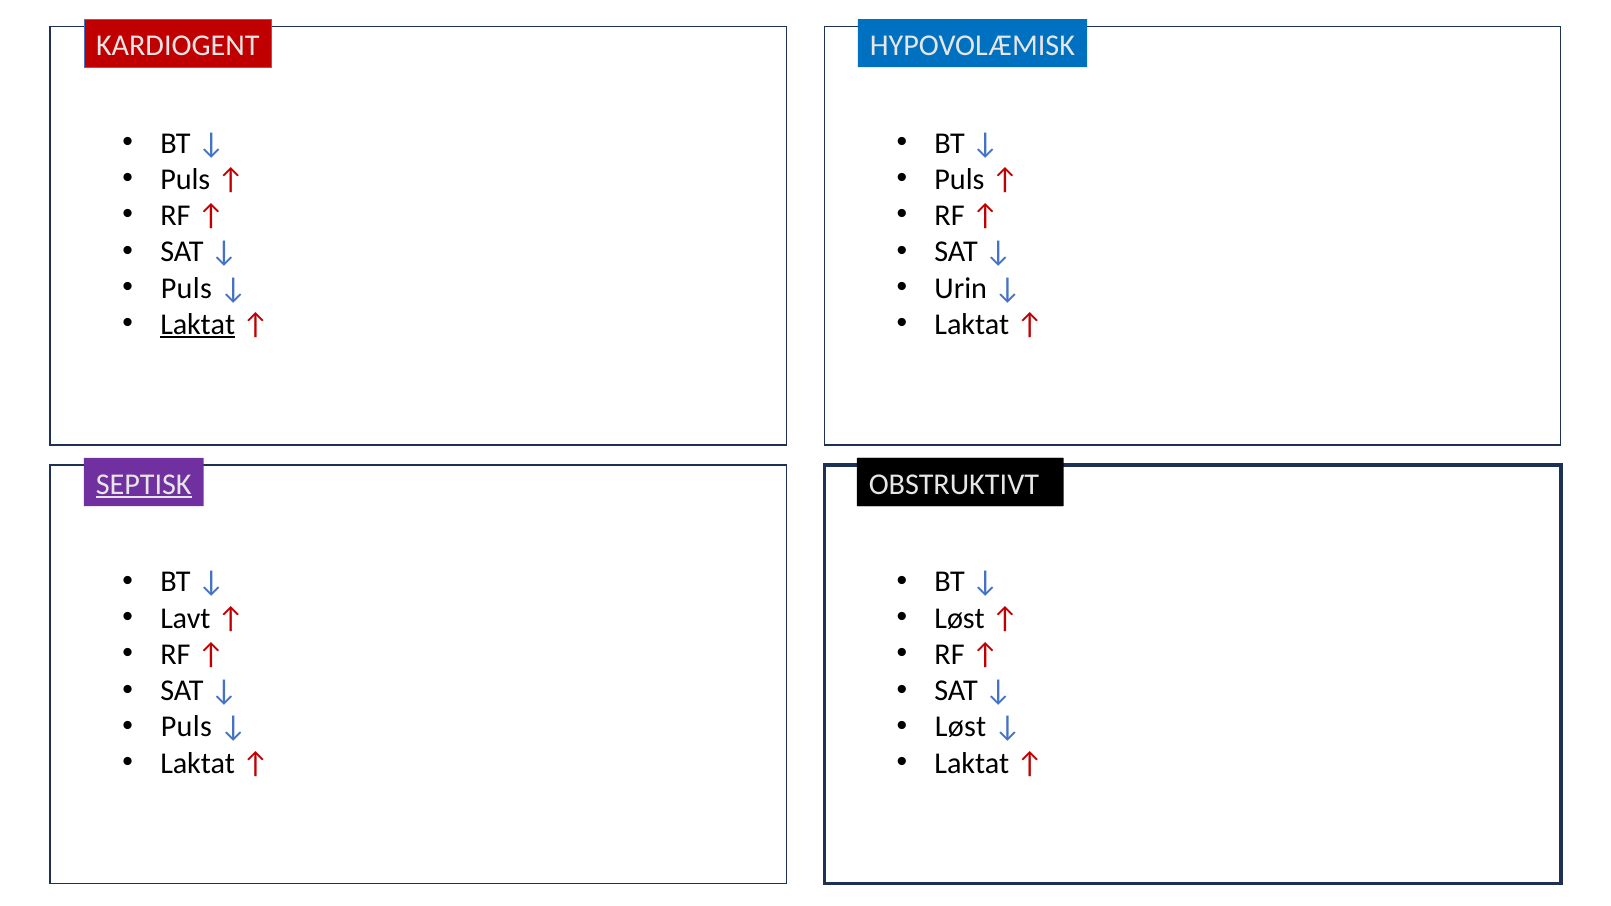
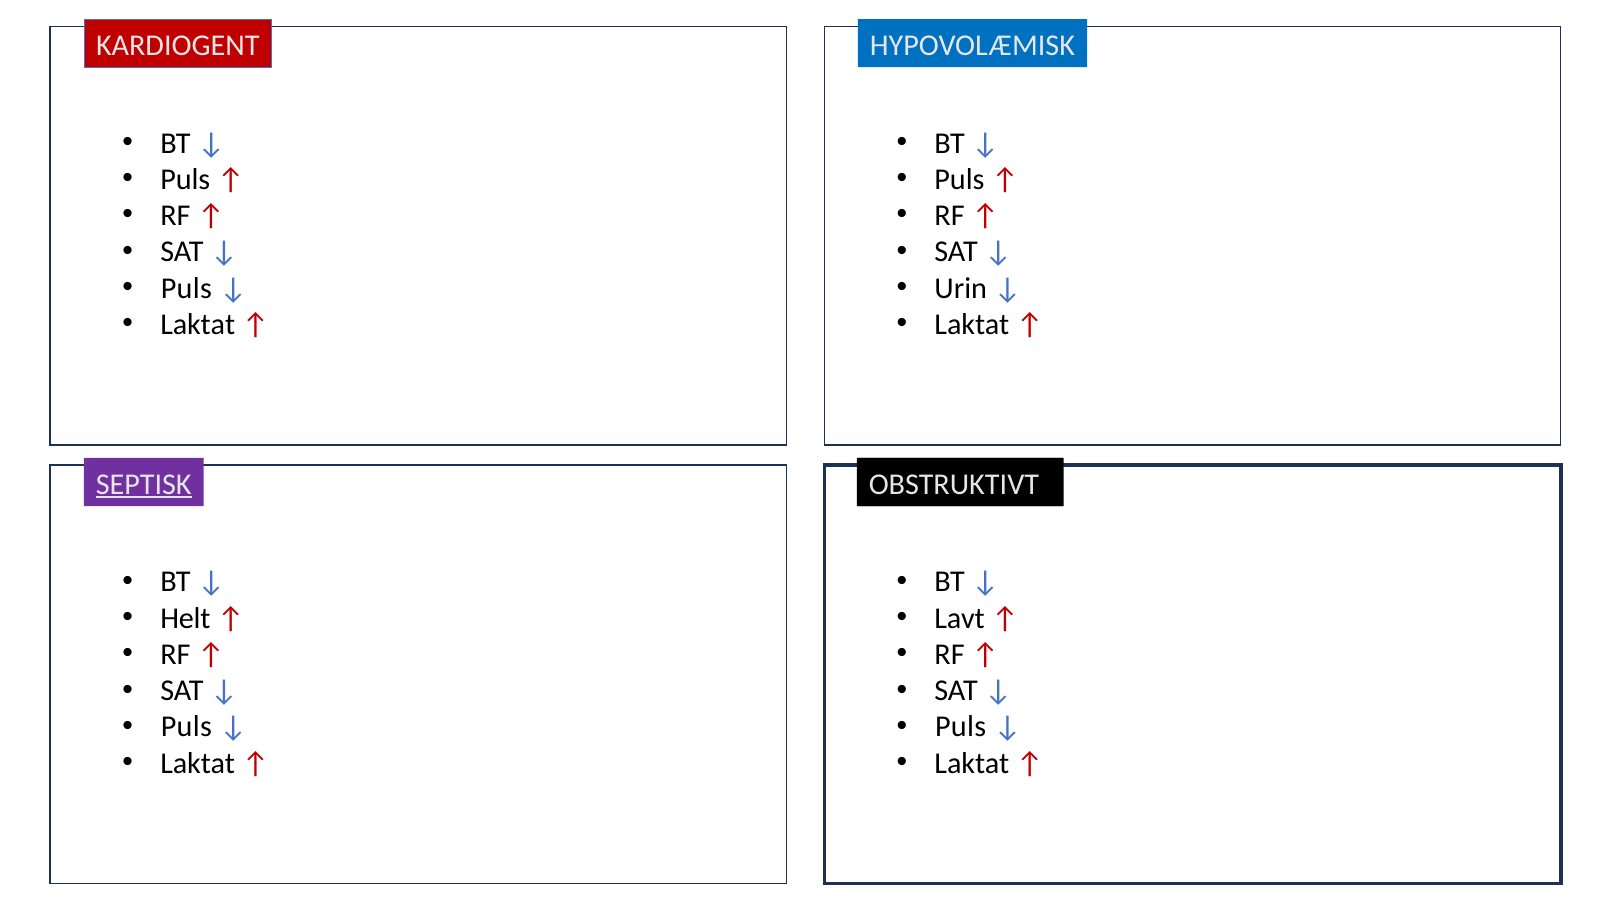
Laktat at (198, 324) underline: present -> none
Lavt: Lavt -> Helt
Løst at (960, 618): Løst -> Lavt
Løst at (961, 727): Løst -> Puls
